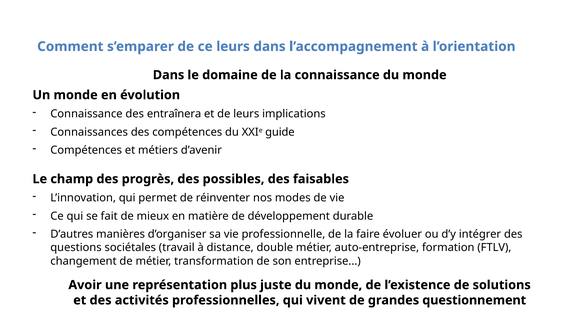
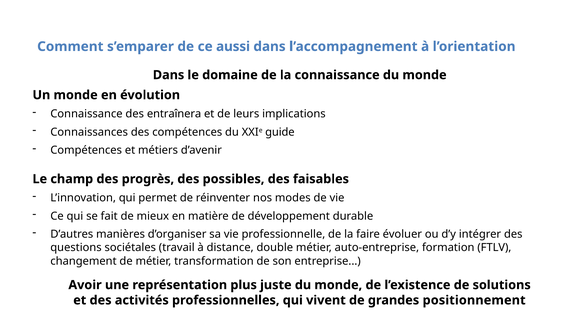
ce leurs: leurs -> aussi
questionnement: questionnement -> positionnement
